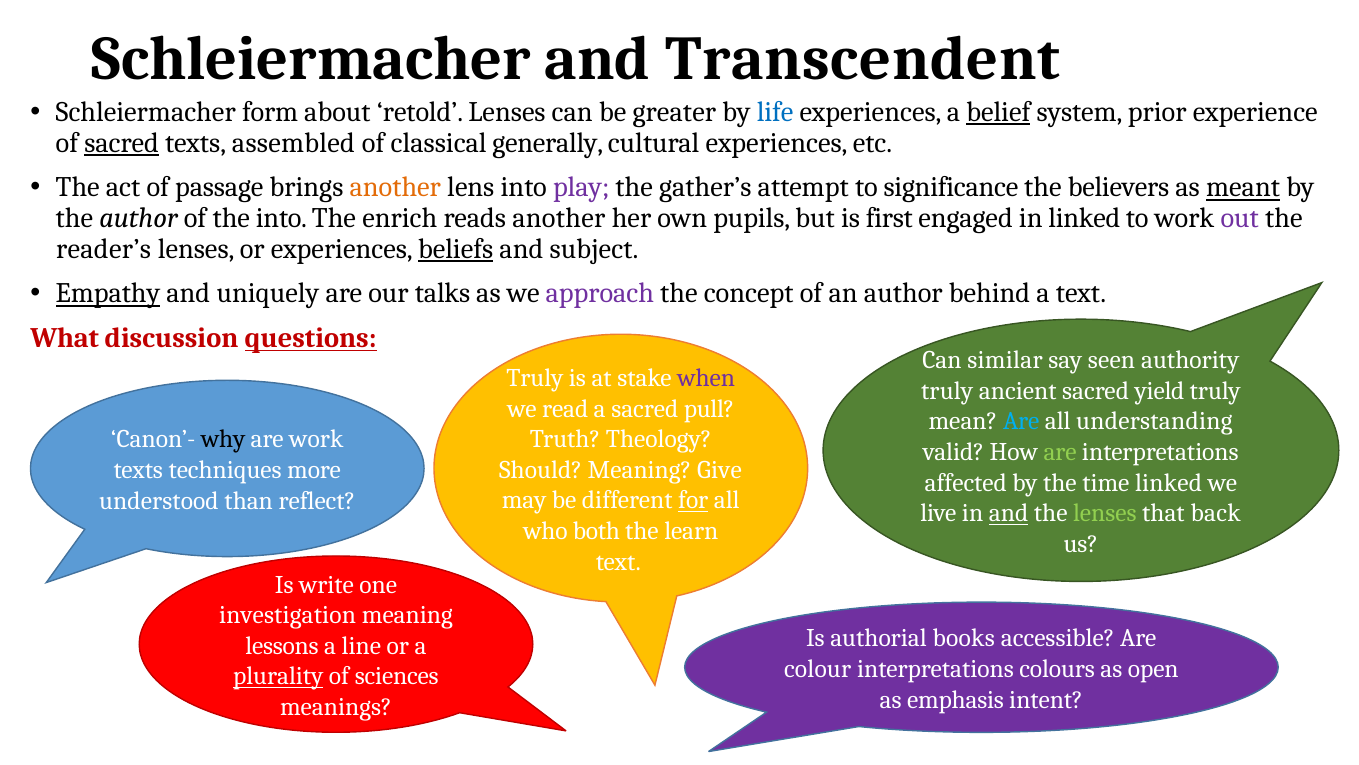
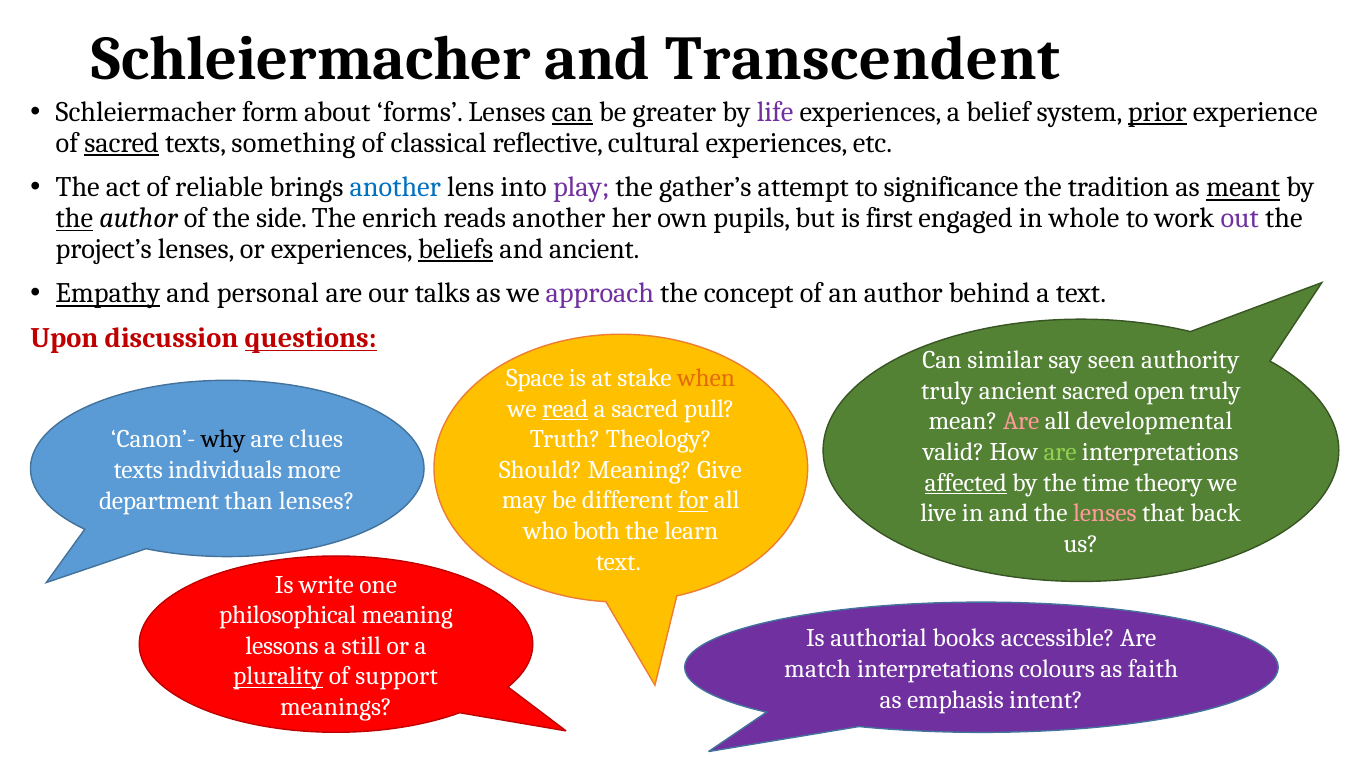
retold: retold -> forms
can at (572, 112) underline: none -> present
life colour: blue -> purple
belief underline: present -> none
prior underline: none -> present
assembled: assembled -> something
generally: generally -> reflective
passage: passage -> reliable
another at (395, 187) colour: orange -> blue
believers: believers -> tradition
the at (74, 218) underline: none -> present
the into: into -> side
in linked: linked -> whole
reader’s: reader’s -> project’s
and subject: subject -> ancient
uniquely: uniquely -> personal
What: What -> Upon
Truly at (535, 378): Truly -> Space
when colour: purple -> orange
yield: yield -> open
read underline: none -> present
Are at (1021, 421) colour: light blue -> pink
understanding: understanding -> developmental
are work: work -> clues
techniques: techniques -> individuals
affected underline: none -> present
time linked: linked -> theory
understood: understood -> department
than reflect: reflect -> lenses
and at (1009, 513) underline: present -> none
lenses at (1105, 513) colour: light green -> pink
investigation: investigation -> philosophical
line: line -> still
colour: colour -> match
open: open -> faith
sciences: sciences -> support
